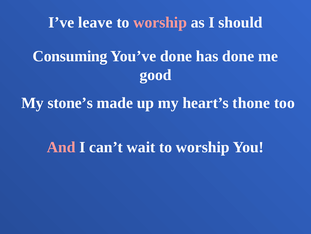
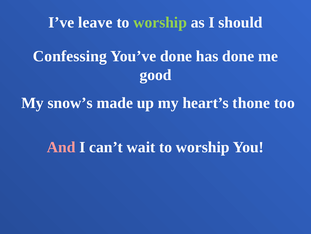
worship at (160, 22) colour: pink -> light green
Consuming: Consuming -> Confessing
stone’s: stone’s -> snow’s
